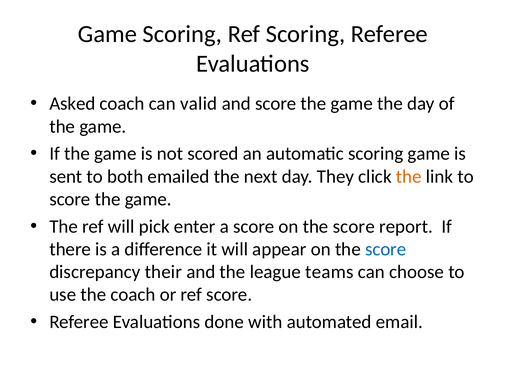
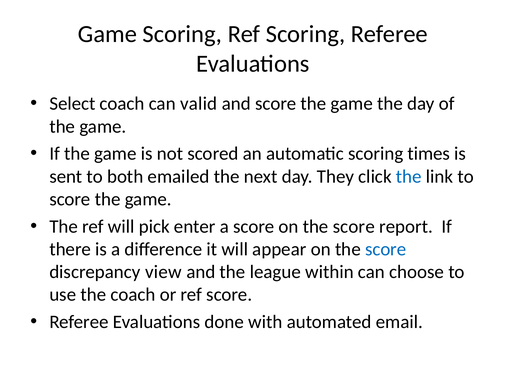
Asked: Asked -> Select
scoring game: game -> times
the at (409, 177) colour: orange -> blue
their: their -> view
teams: teams -> within
